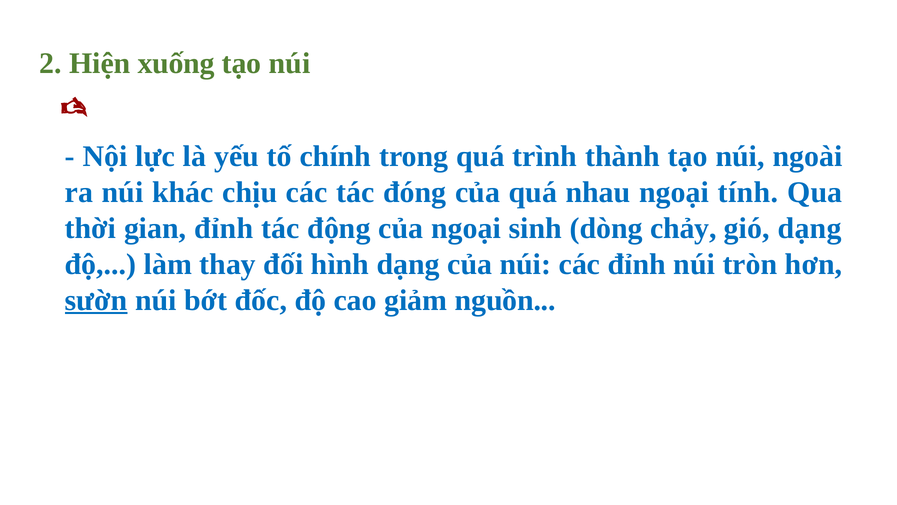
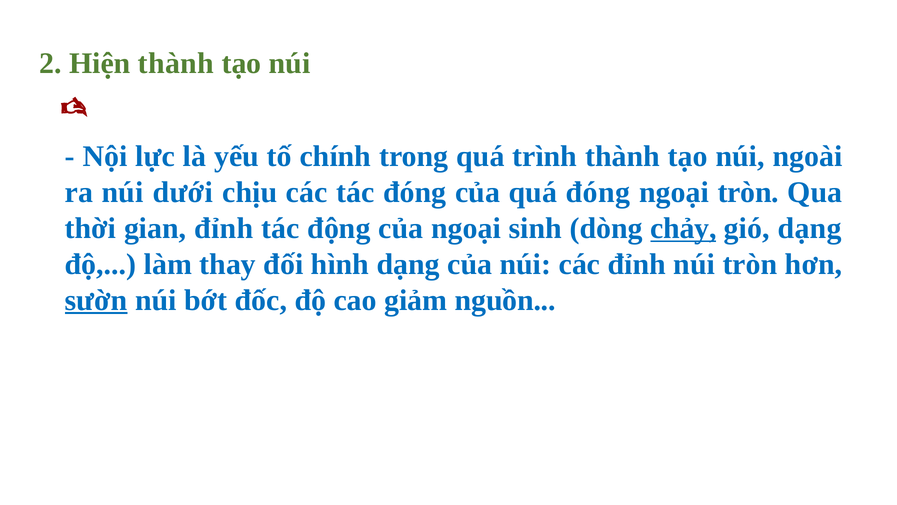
Hiện xuống: xuống -> thành
khác: khác -> dưới
quá nhau: nhau -> đóng
ngoại tính: tính -> tròn
chảy underline: none -> present
